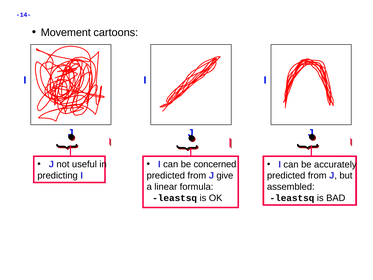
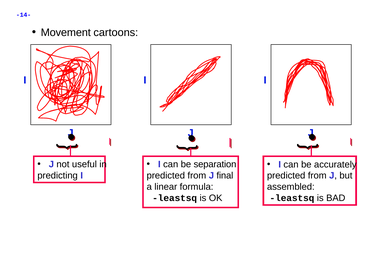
concerned: concerned -> separation
give: give -> final
